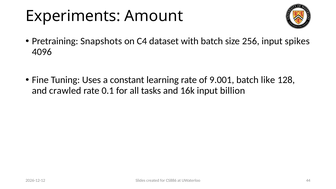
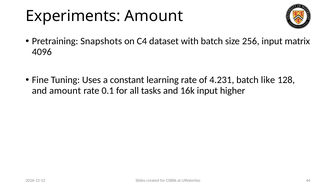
spikes: spikes -> matrix
9.001: 9.001 -> 4.231
and crawled: crawled -> amount
billion: billion -> higher
